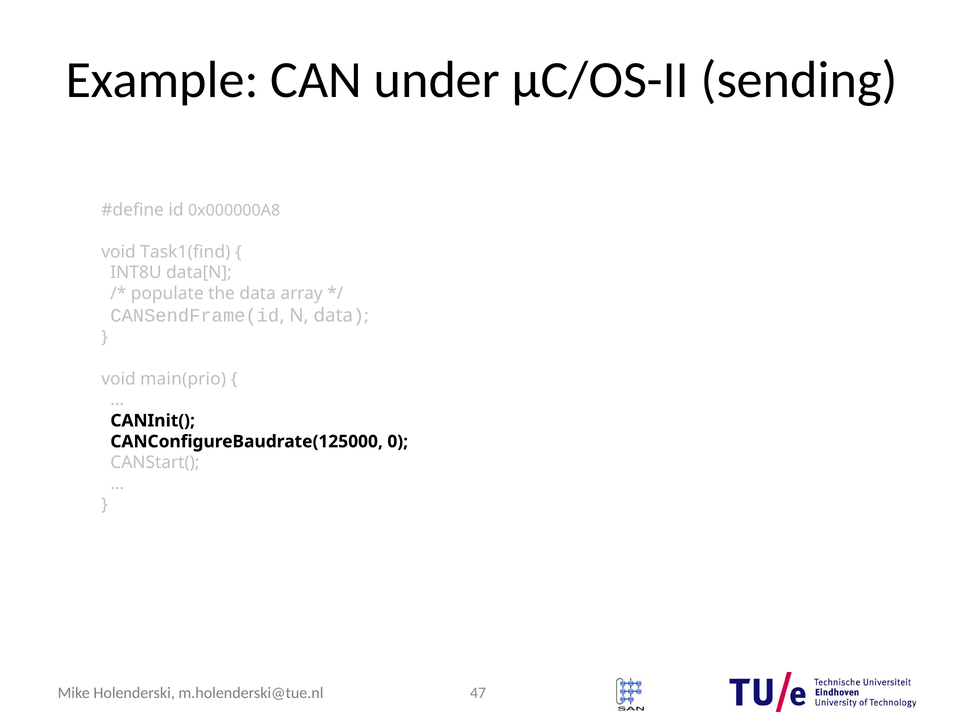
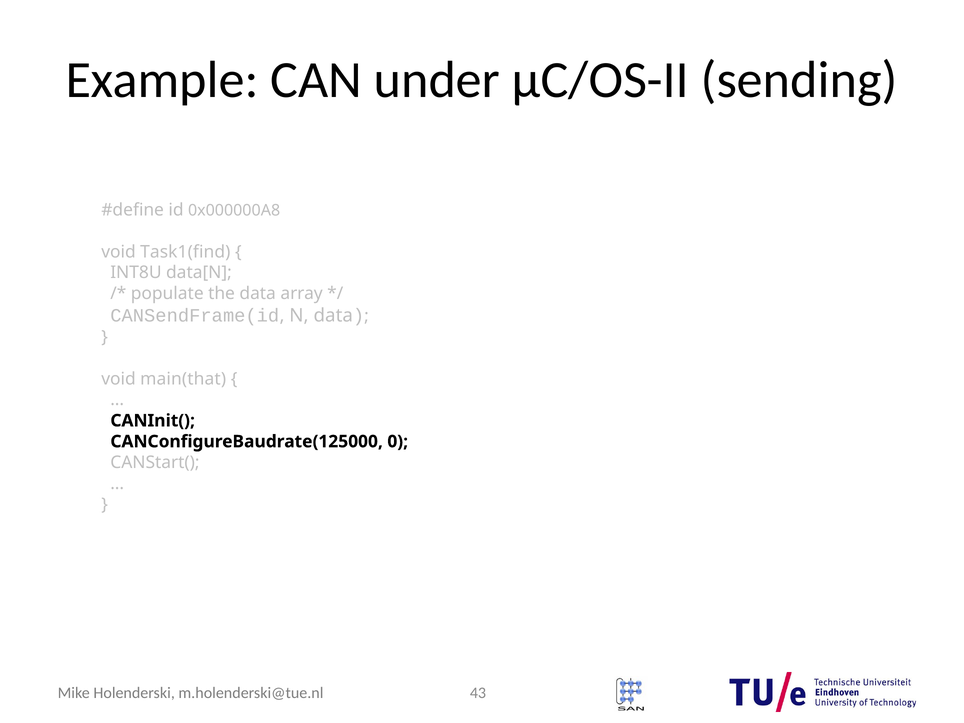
main(prio: main(prio -> main(that
47: 47 -> 43
